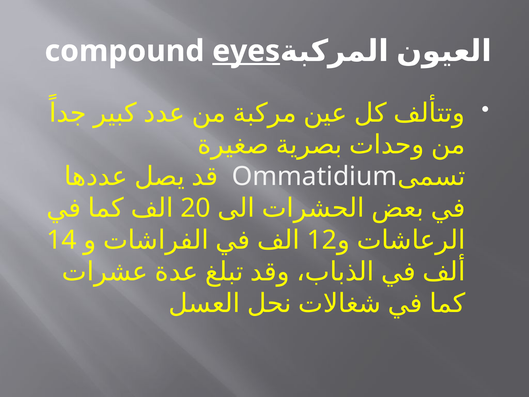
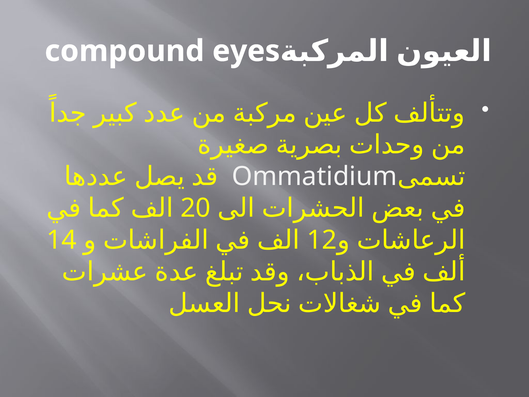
eyes underline: present -> none
